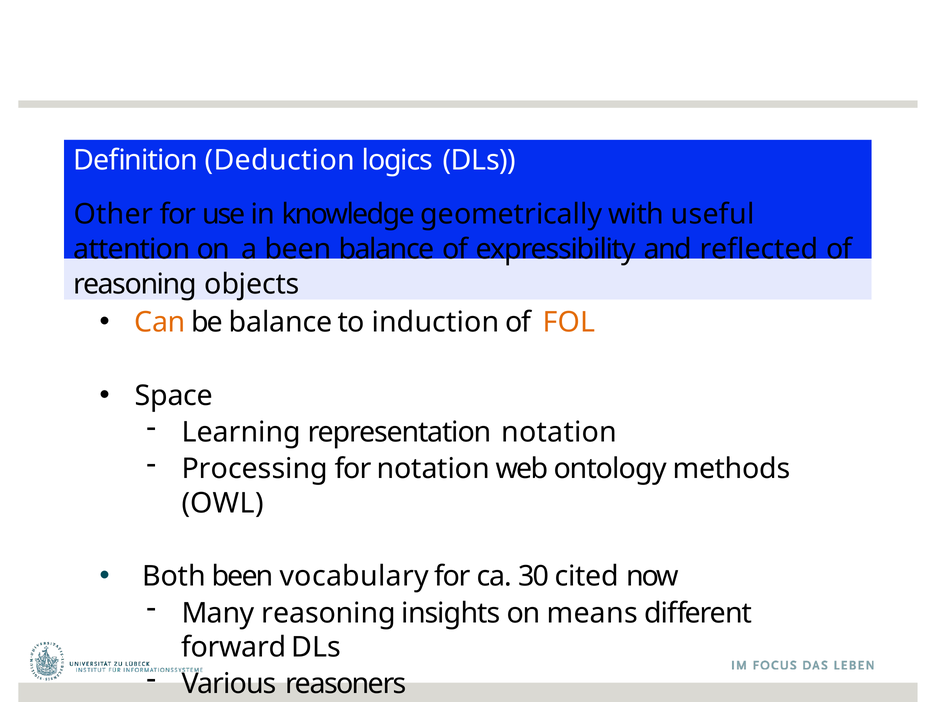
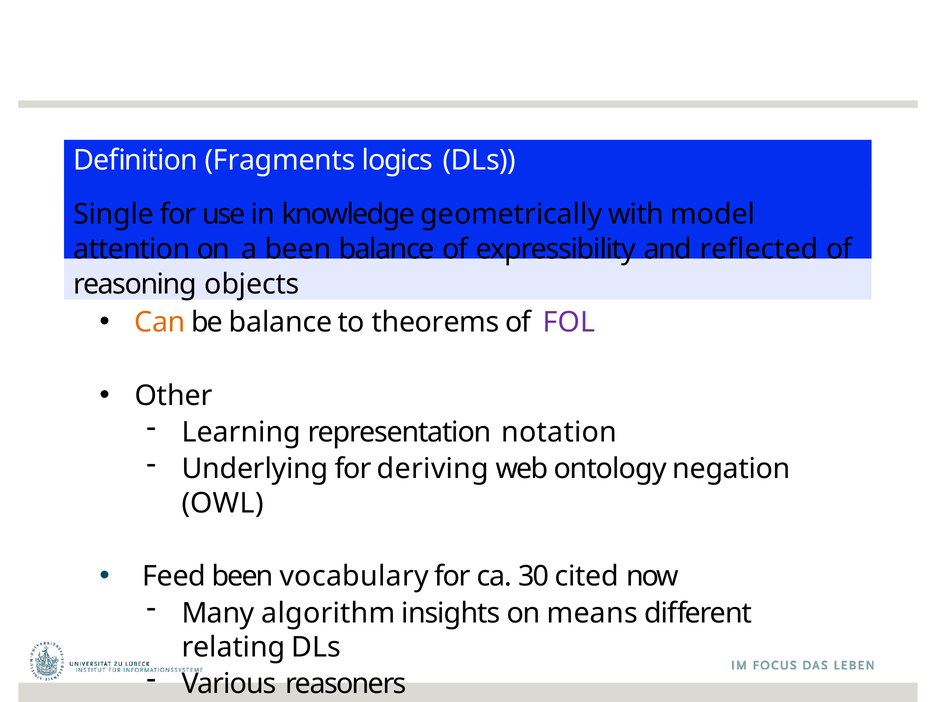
Deduction: Deduction -> Fragments
Other: Other -> Single
useful: useful -> model
induction: induction -> theorems
FOL colour: orange -> purple
Space: Space -> Other
Processing: Processing -> Underlying
for notation: notation -> deriving
methods: methods -> negation
Both: Both -> Feed
Many reasoning: reasoning -> algorithm
forward: forward -> relating
